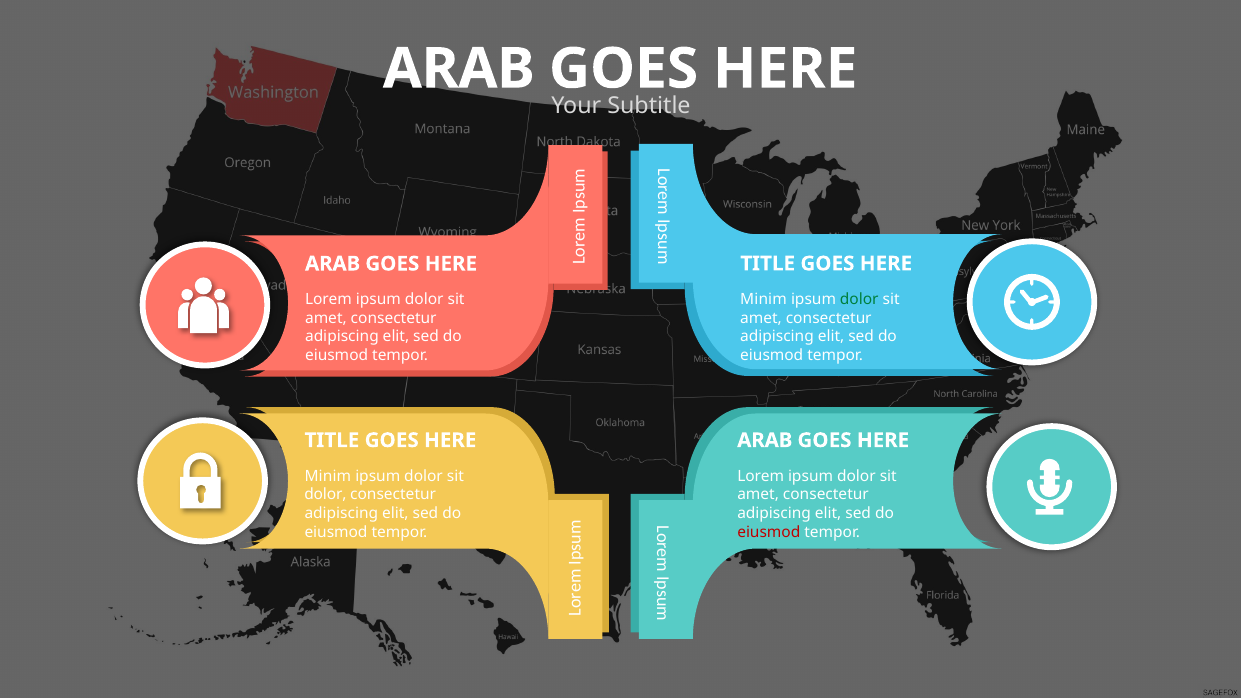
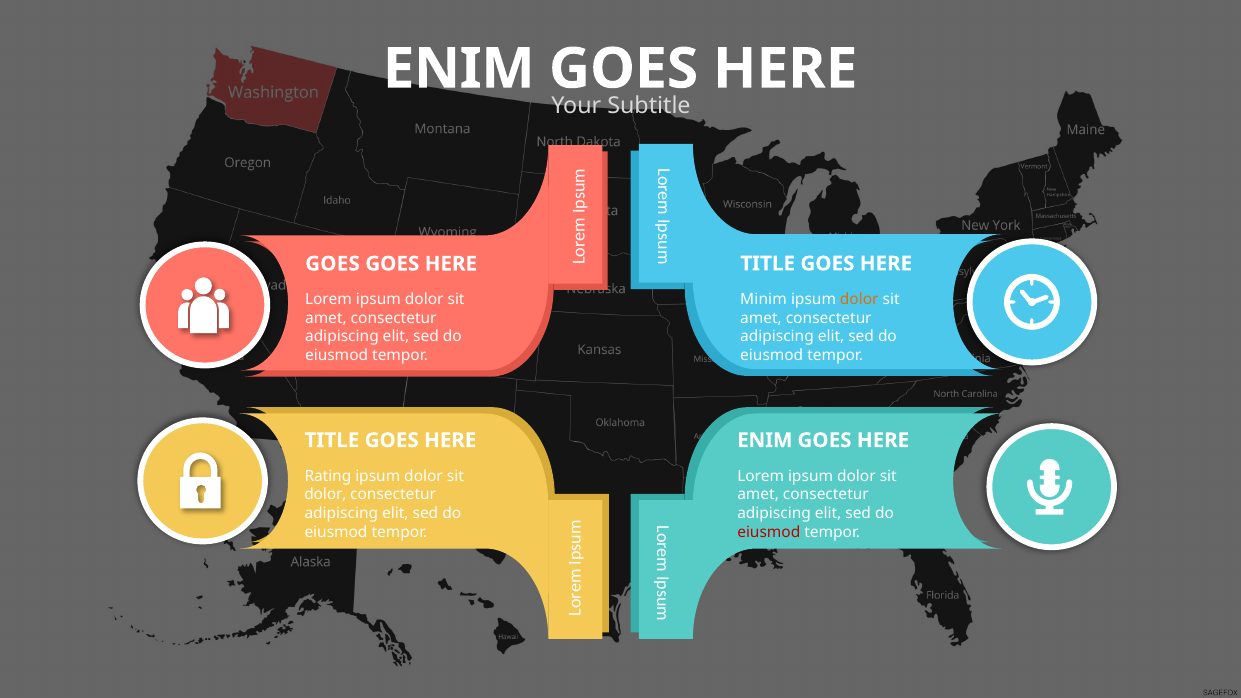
ARAB at (459, 69): ARAB -> ENIM
ARAB at (333, 264): ARAB -> GOES
dolor at (859, 299) colour: green -> orange
ARAB at (765, 440): ARAB -> ENIM
Minim at (328, 476): Minim -> Rating
